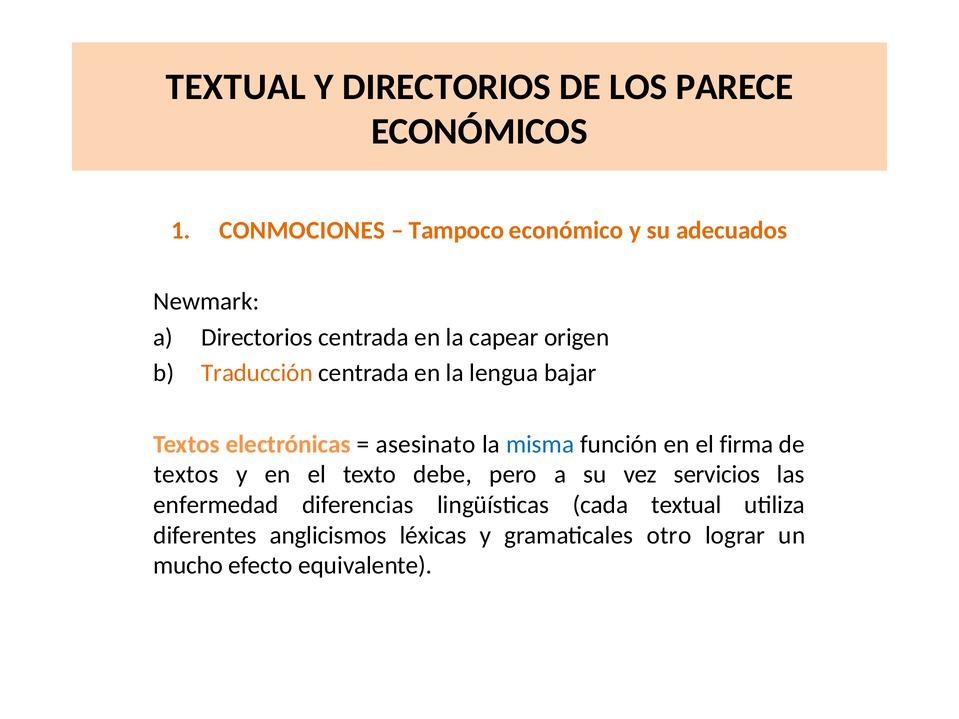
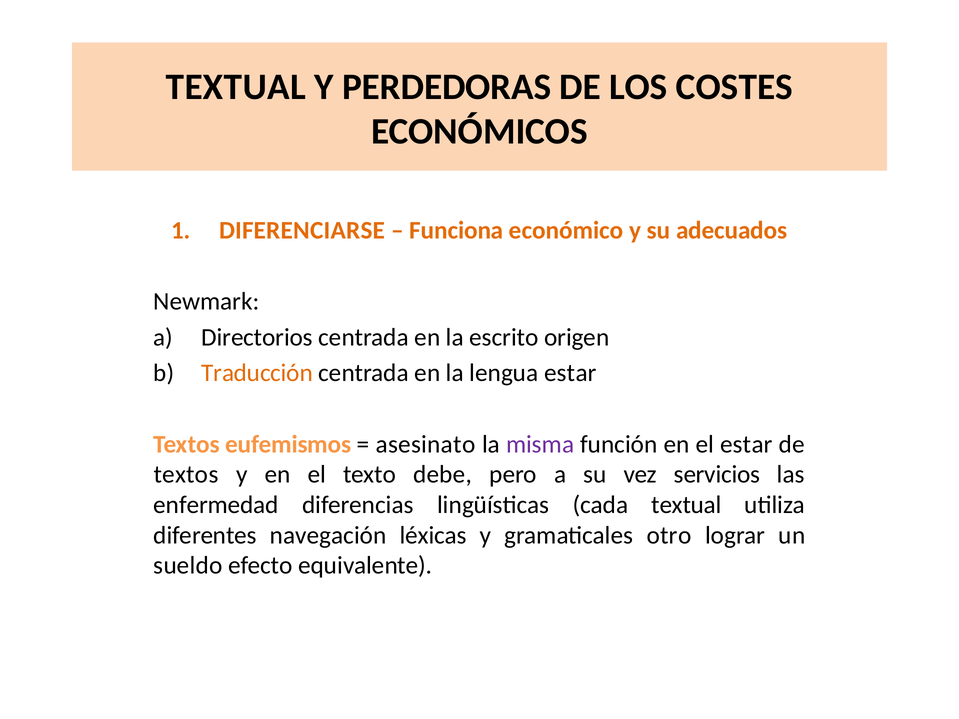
Y DIRECTORIOS: DIRECTORIOS -> PERDEDORAS
PARECE: PARECE -> COSTES
CONMOCIONES: CONMOCIONES -> DIFERENCIARSE
Tampoco: Tampoco -> Funciona
capear: capear -> escrito
lengua bajar: bajar -> estar
electrónicas: electrónicas -> eufemismos
misma colour: blue -> purple
el firma: firma -> estar
anglicismos: anglicismos -> navegación
mucho: mucho -> sueldo
